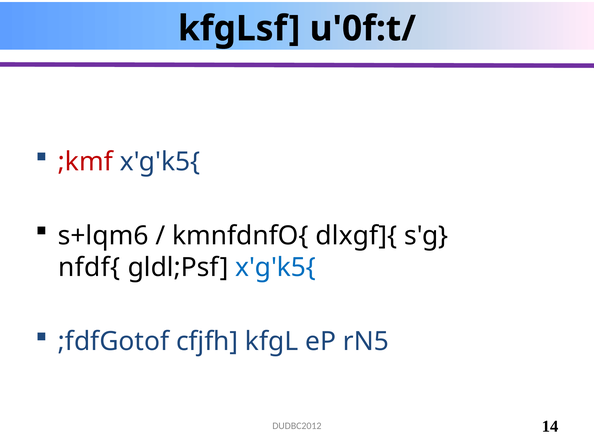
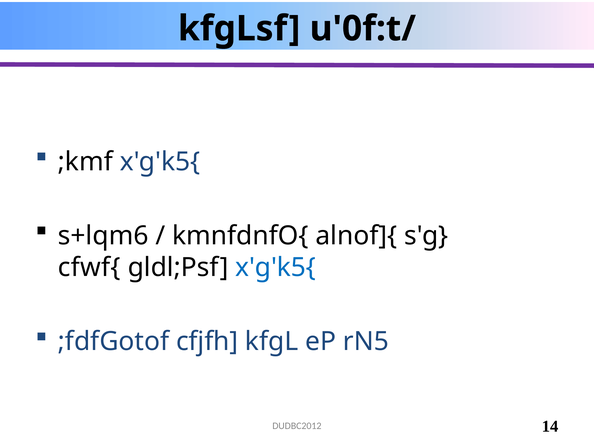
;kmf colour: red -> black
dlxgf]{: dlxgf]{ -> alnof]{
nfdf{: nfdf{ -> cfwf{
